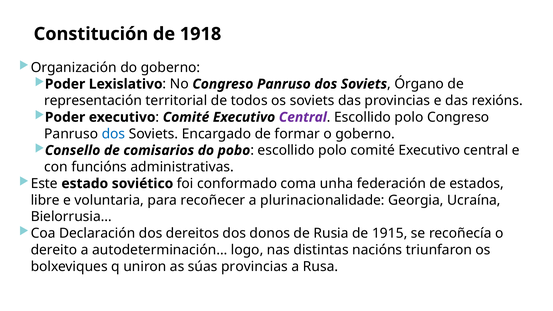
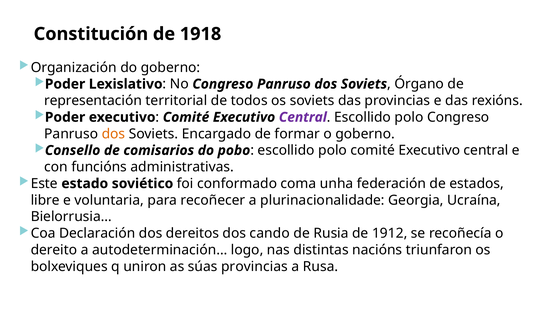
dos at (113, 134) colour: blue -> orange
donos: donos -> cando
1915: 1915 -> 1912
